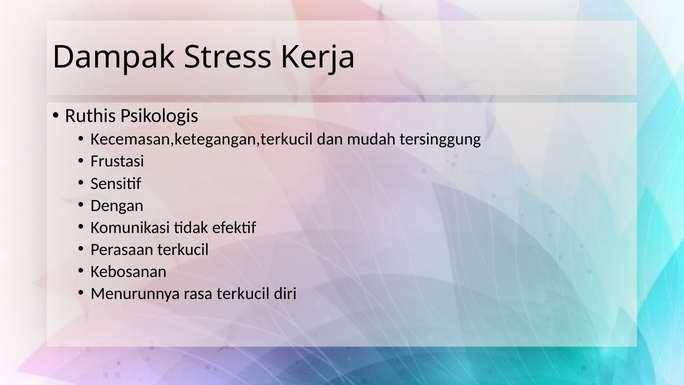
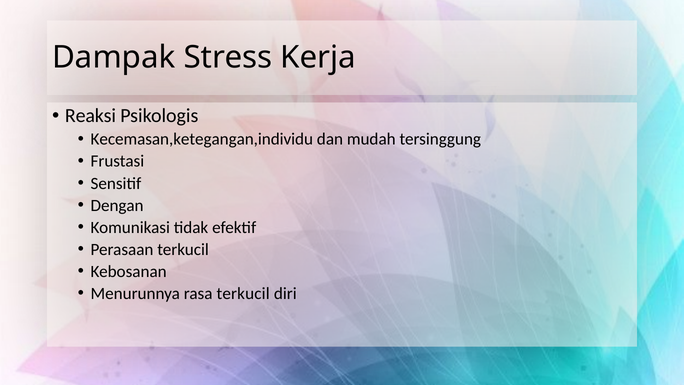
Ruthis: Ruthis -> Reaksi
Kecemasan,ketegangan,terkucil: Kecemasan,ketegangan,terkucil -> Kecemasan,ketegangan,individu
